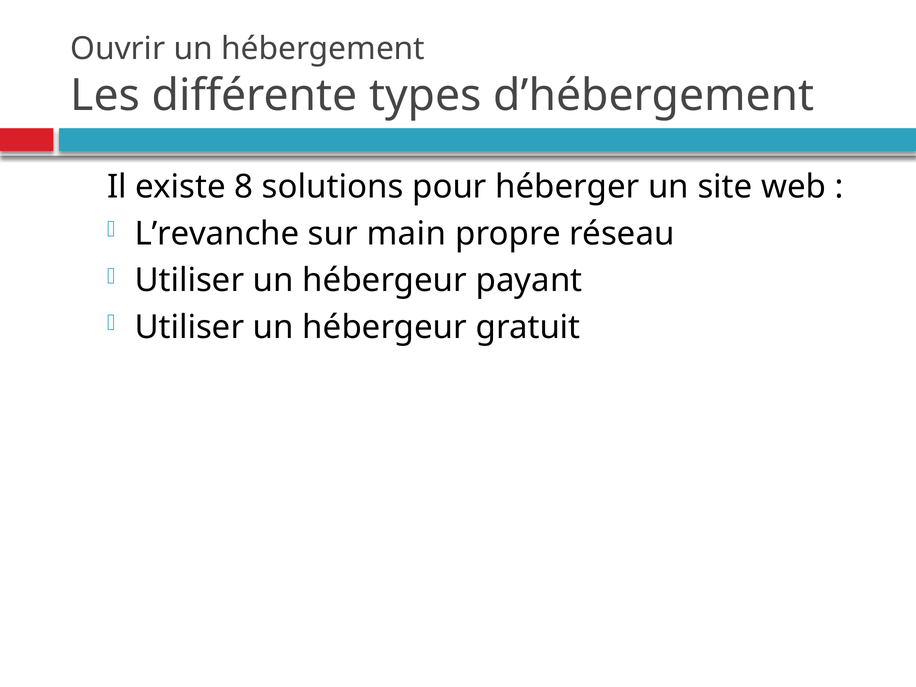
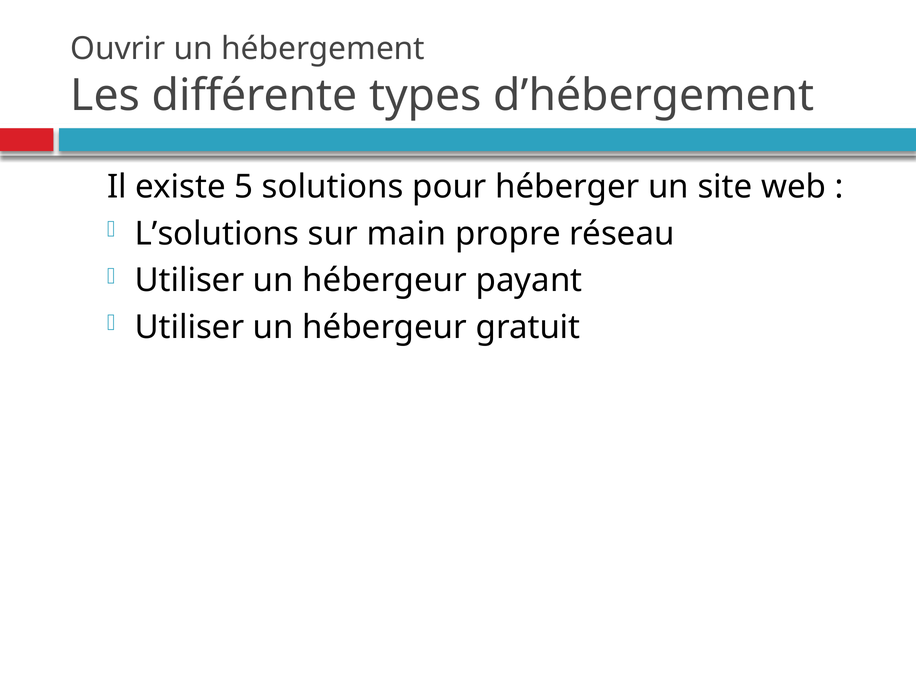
8: 8 -> 5
L’revanche: L’revanche -> L’solutions
